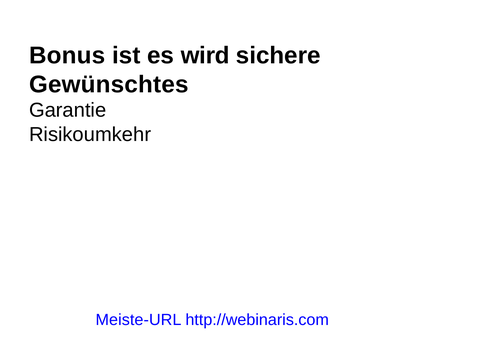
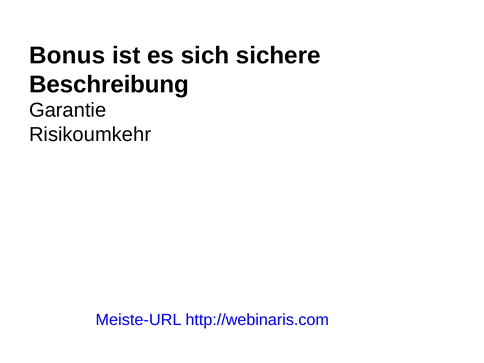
wird: wird -> sich
Gewünschtes: Gewünschtes -> Beschreibung
